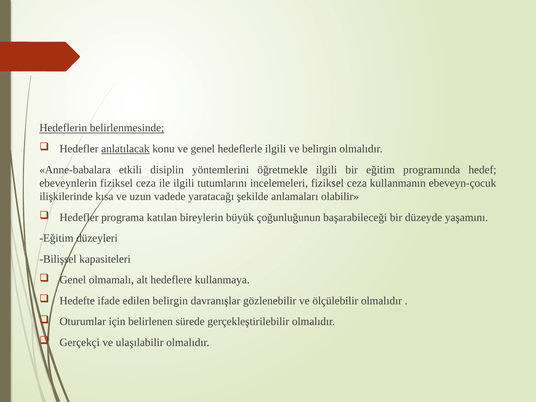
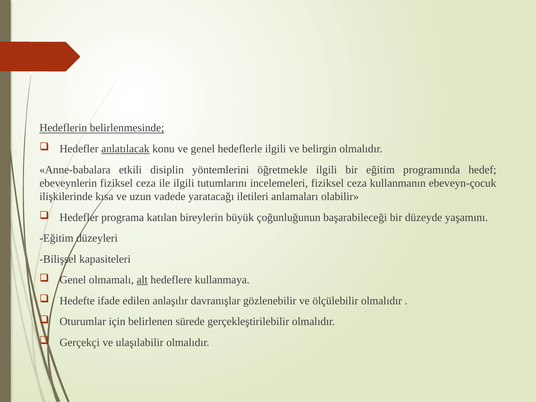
şekilde: şekilde -> iletileri
alt underline: none -> present
edilen belirgin: belirgin -> anlaşılır
